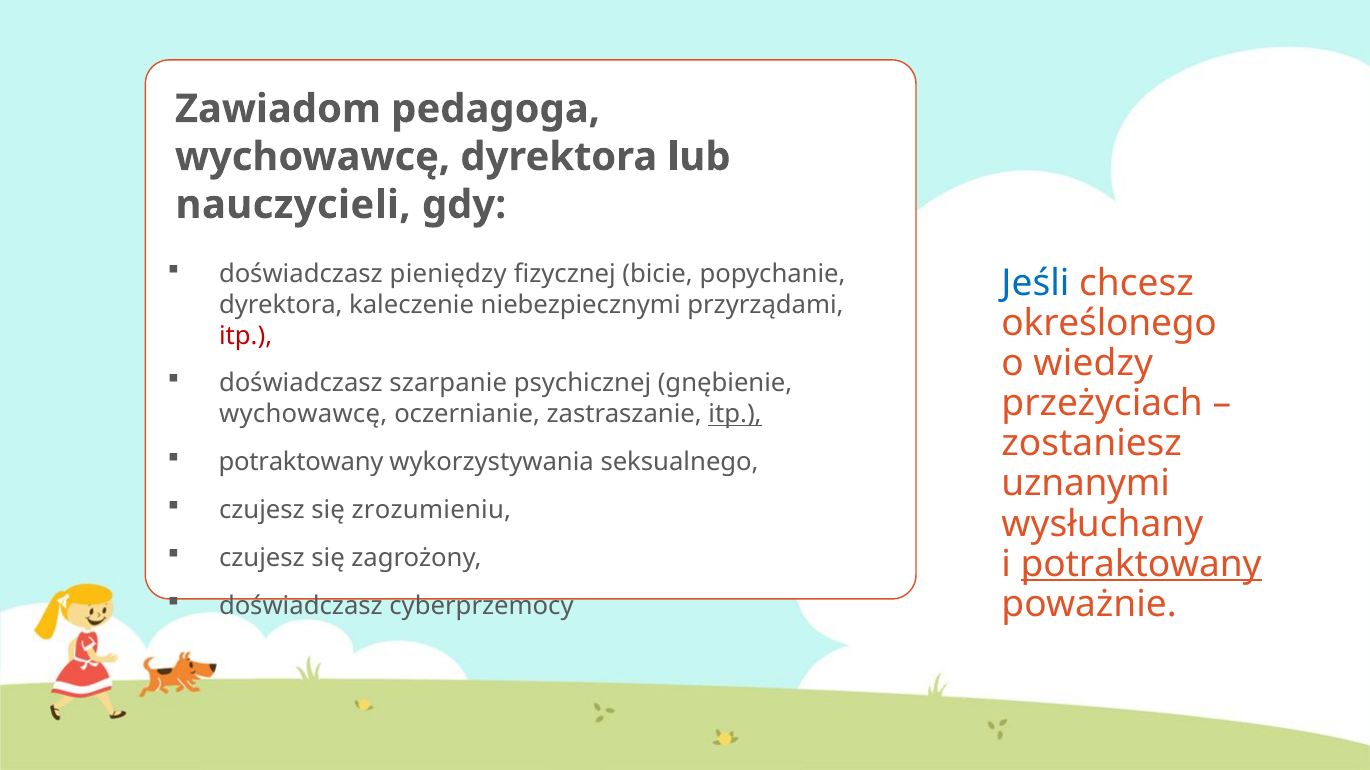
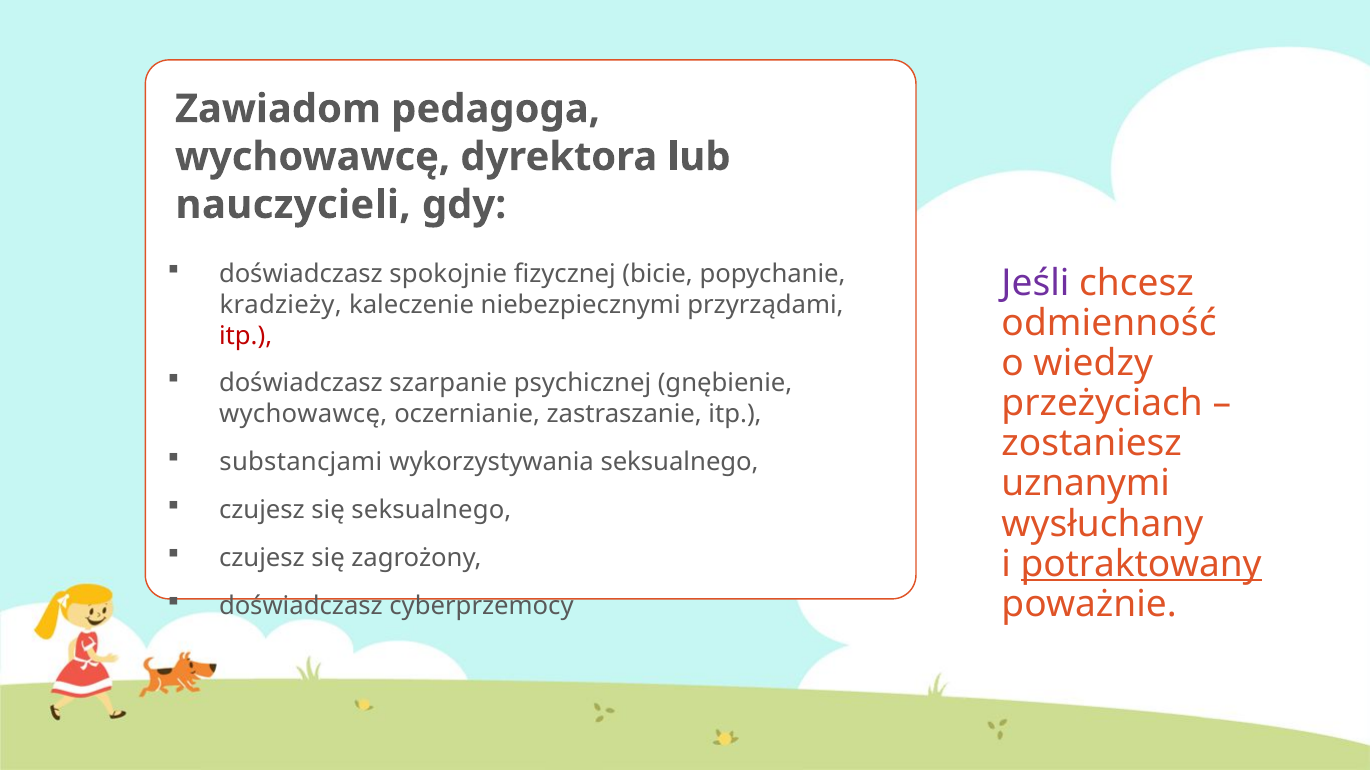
pieniędzy: pieniędzy -> spokojnie
Jeśli colour: blue -> purple
dyrektora at (281, 305): dyrektora -> kradzieży
określonego: określonego -> odmienność
itp at (735, 415) underline: present -> none
potraktowany at (301, 463): potraktowany -> substancjami
się zrozumieniu: zrozumieniu -> seksualnego
